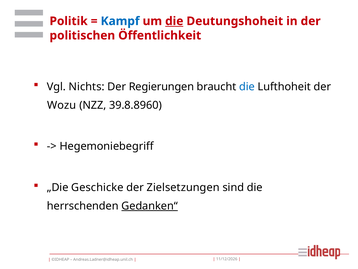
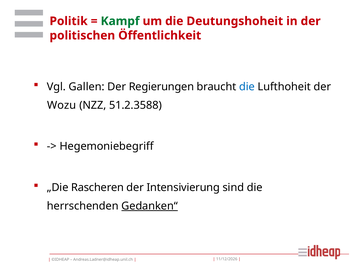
Kampf colour: blue -> green
die at (174, 21) underline: present -> none
Nichts: Nichts -> Gallen
39.8.8960: 39.8.8960 -> 51.2.3588
Geschicke: Geschicke -> Rascheren
Zielsetzungen: Zielsetzungen -> Intensivierung
